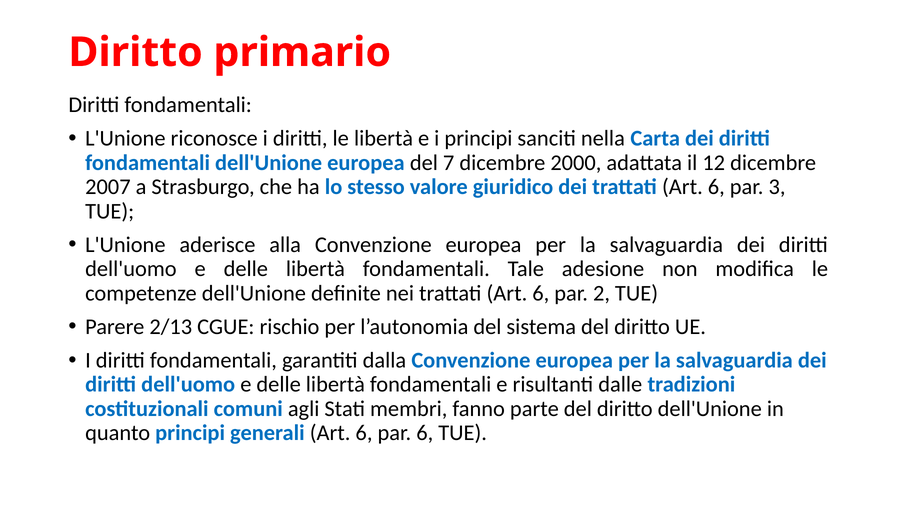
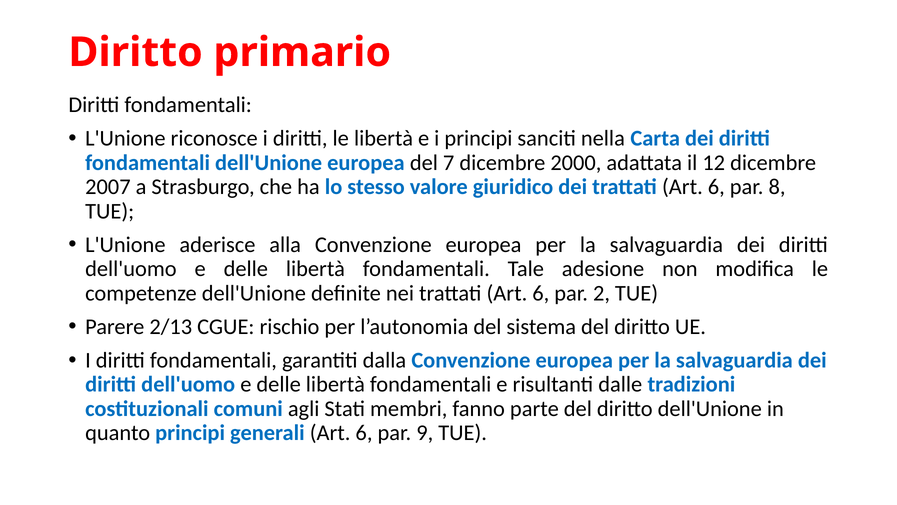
3: 3 -> 8
par 6: 6 -> 9
